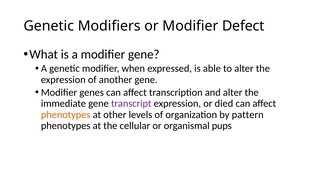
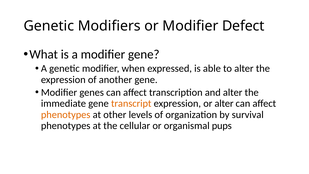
transcript colour: purple -> orange
or died: died -> alter
pattern: pattern -> survival
